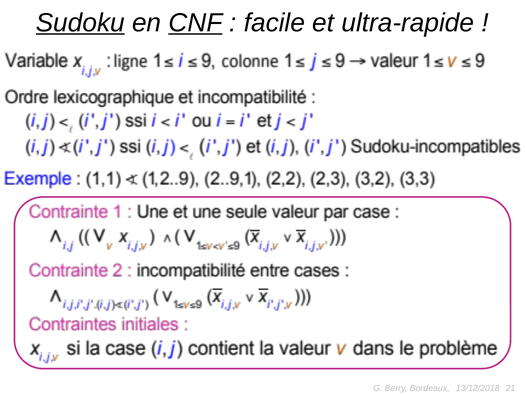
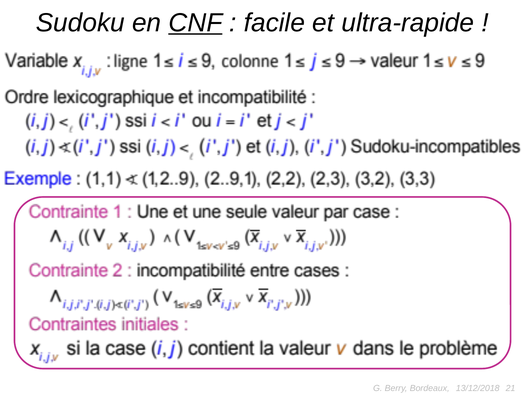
Sudoku underline: present -> none
